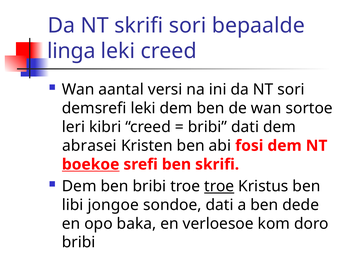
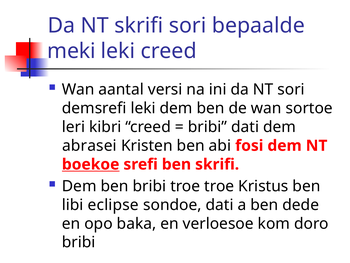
linga: linga -> meki
troe at (219, 186) underline: present -> none
jongoe: jongoe -> eclipse
